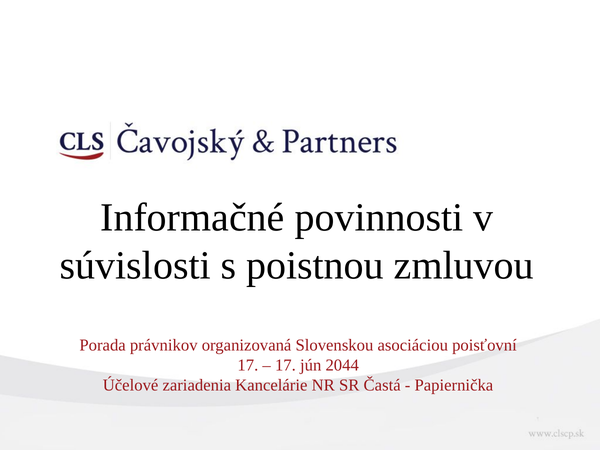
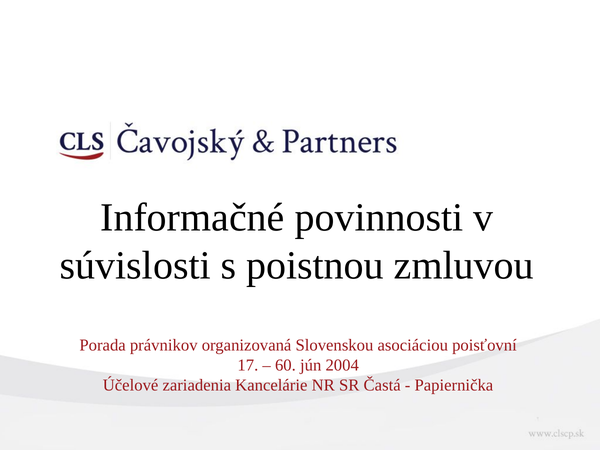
17 at (285, 365): 17 -> 60
2044: 2044 -> 2004
